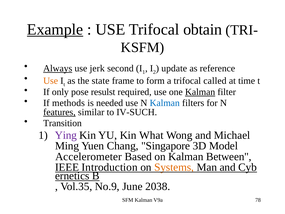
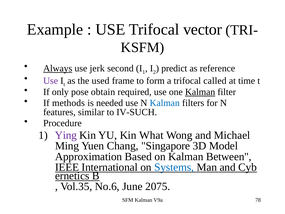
Example underline: present -> none
obtain: obtain -> vector
update: update -> predict
Use at (51, 81) colour: orange -> purple
state: state -> used
resulst: resulst -> obtain
features underline: present -> none
Transition: Transition -> Procedure
Accelerometer: Accelerometer -> Approximation
Introduction: Introduction -> International
Systems colour: orange -> blue
No.9: No.9 -> No.6
2038: 2038 -> 2075
